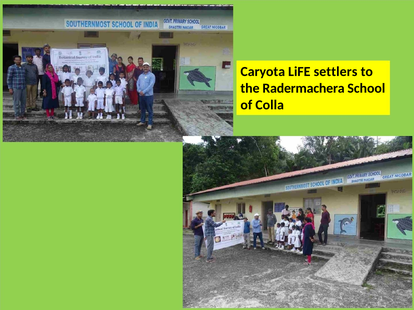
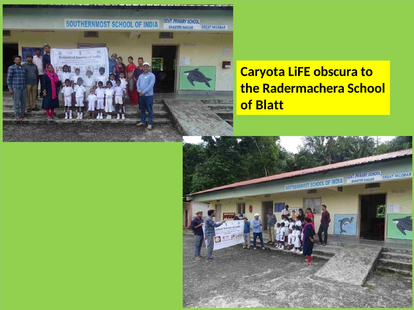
settlers: settlers -> obscura
Colla: Colla -> Blatt
